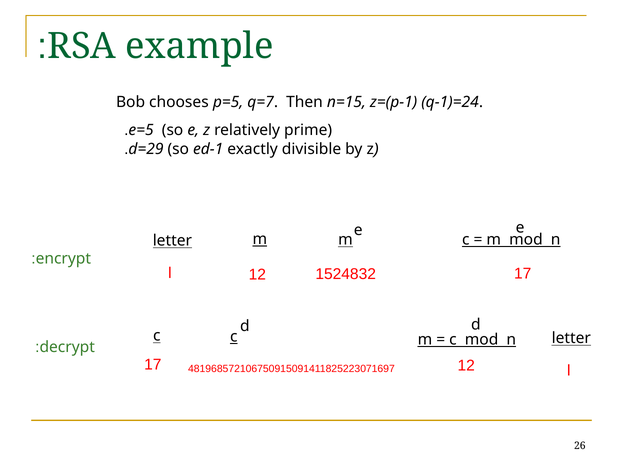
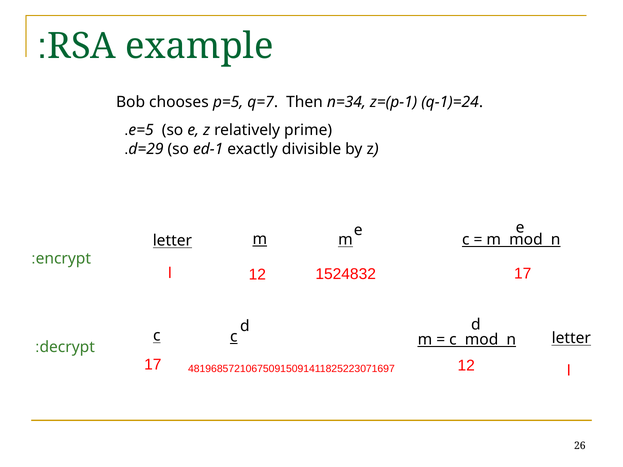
n=15: n=15 -> n=34
